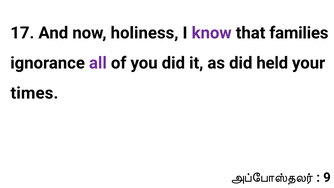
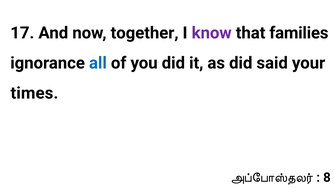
holiness: holiness -> together
all colour: purple -> blue
held: held -> said
9: 9 -> 8
